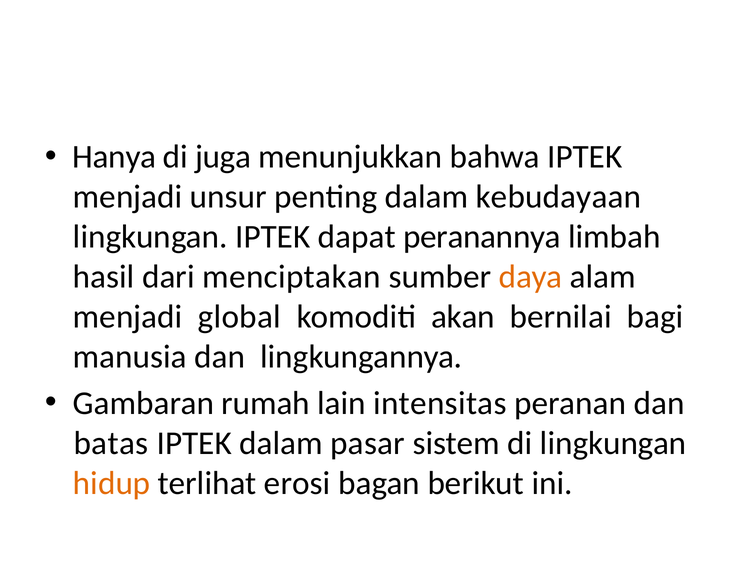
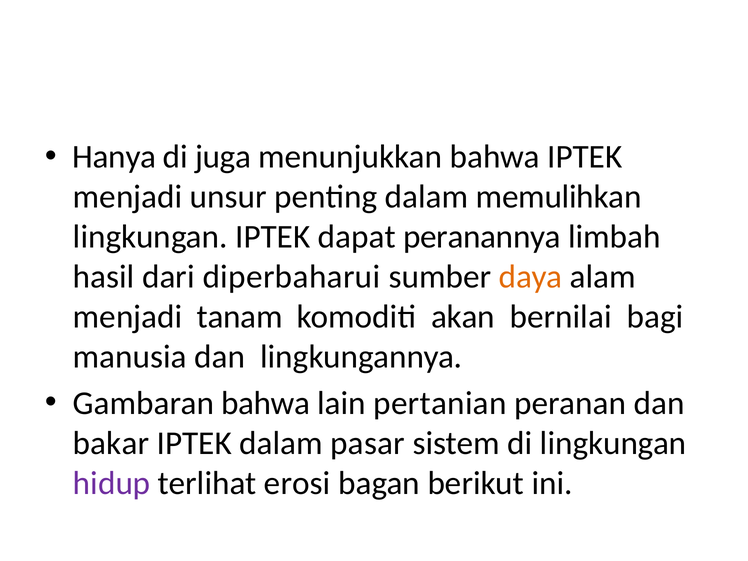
kebudayaan: kebudayaan -> memulihkan
menciptakan: menciptakan -> diperbaharui
global: global -> tanam
Gambaran rumah: rumah -> bahwa
intensitas: intensitas -> pertanian
batas: batas -> bakar
hidup colour: orange -> purple
